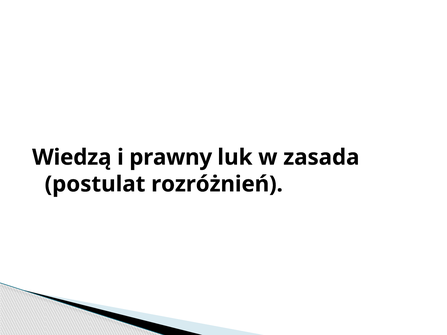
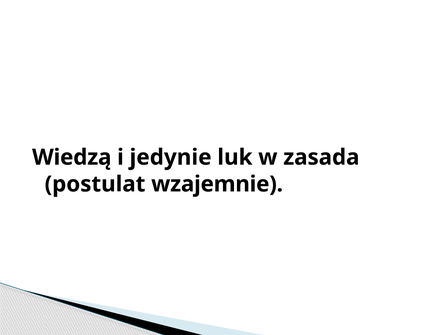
prawny: prawny -> jedynie
rozróżnień: rozróżnień -> wzajemnie
